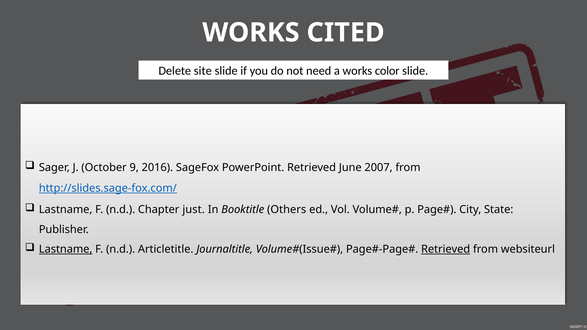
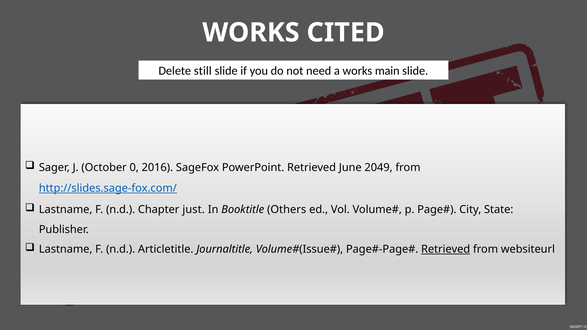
site: site -> still
color: color -> main
9: 9 -> 0
2007: 2007 -> 2049
Lastname at (66, 249) underline: present -> none
